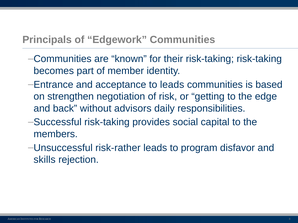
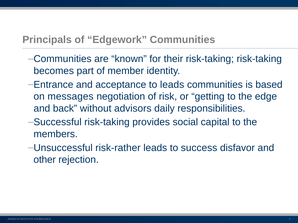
strengthen: strengthen -> messages
program: program -> success
skills: skills -> other
